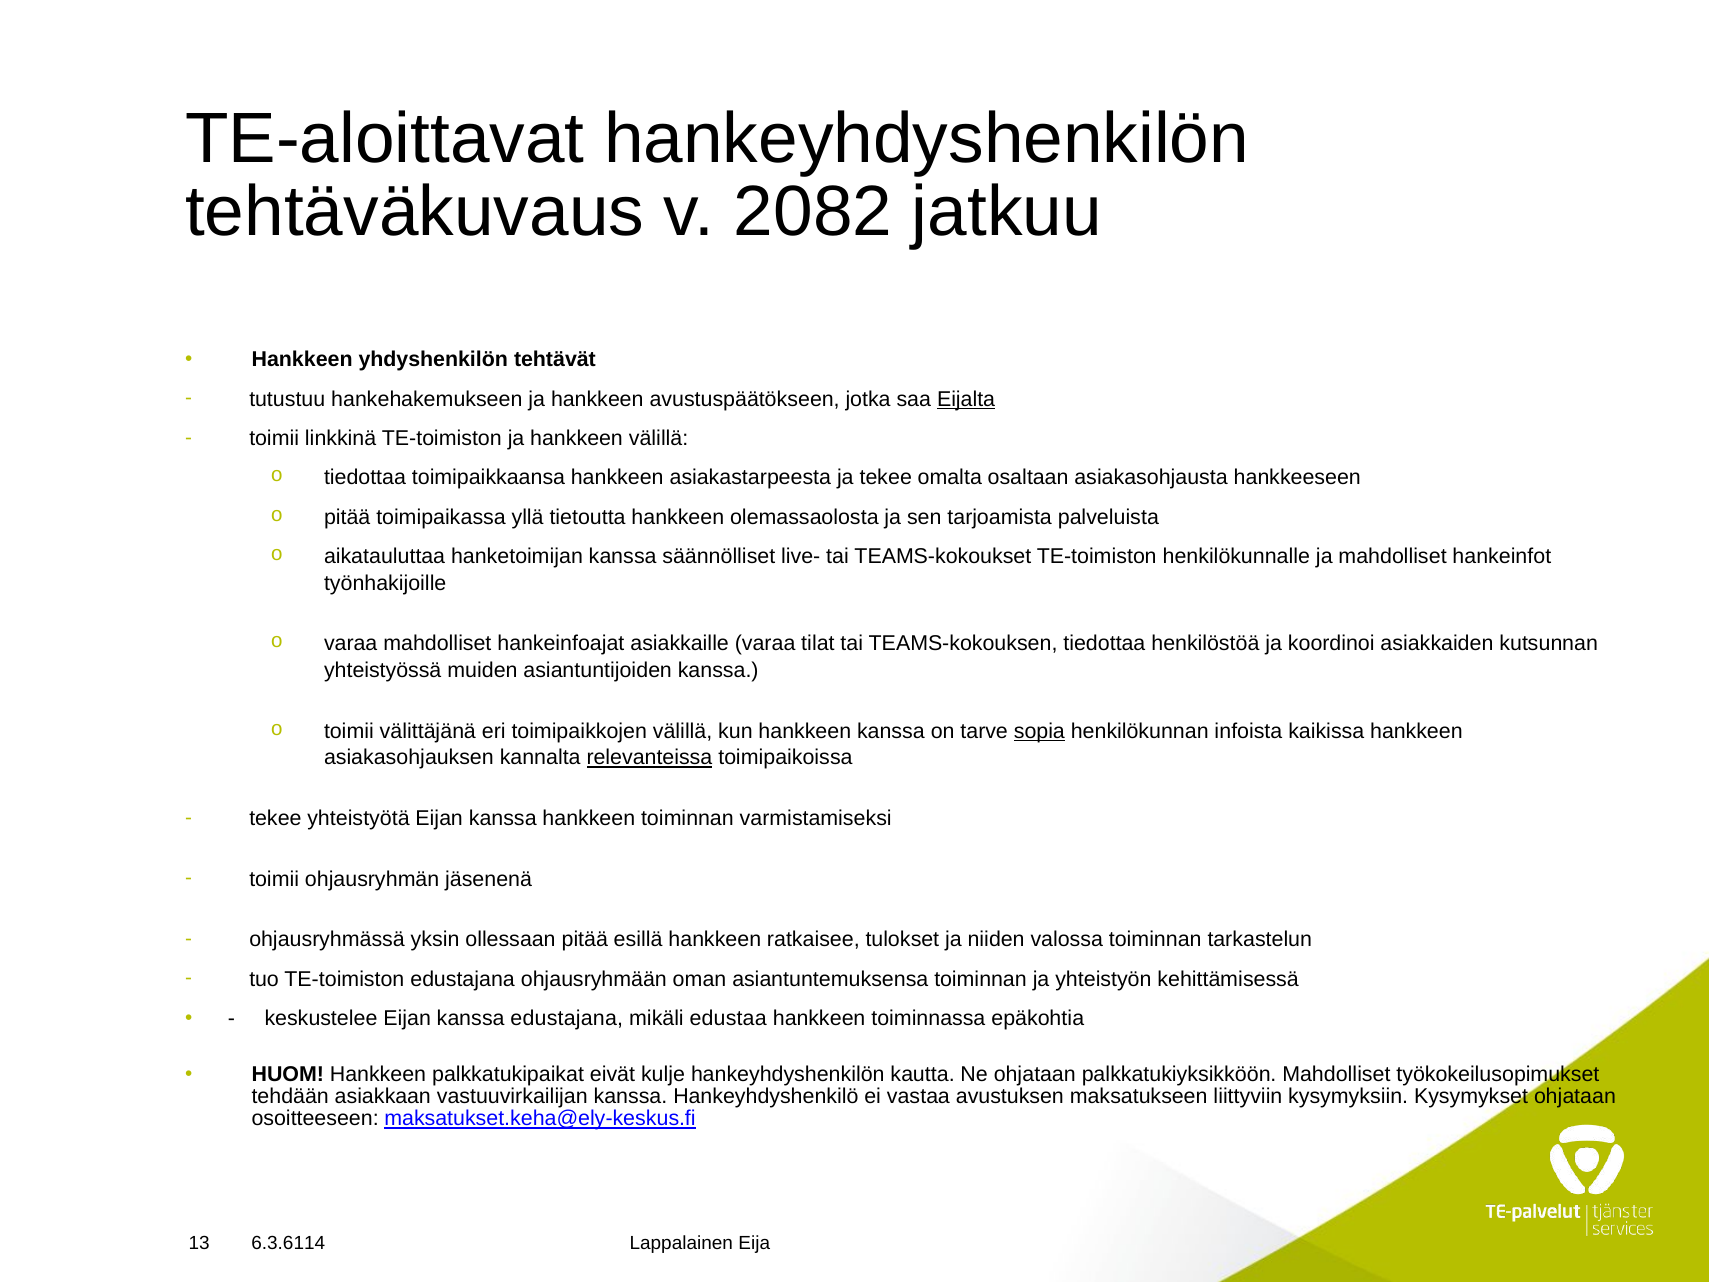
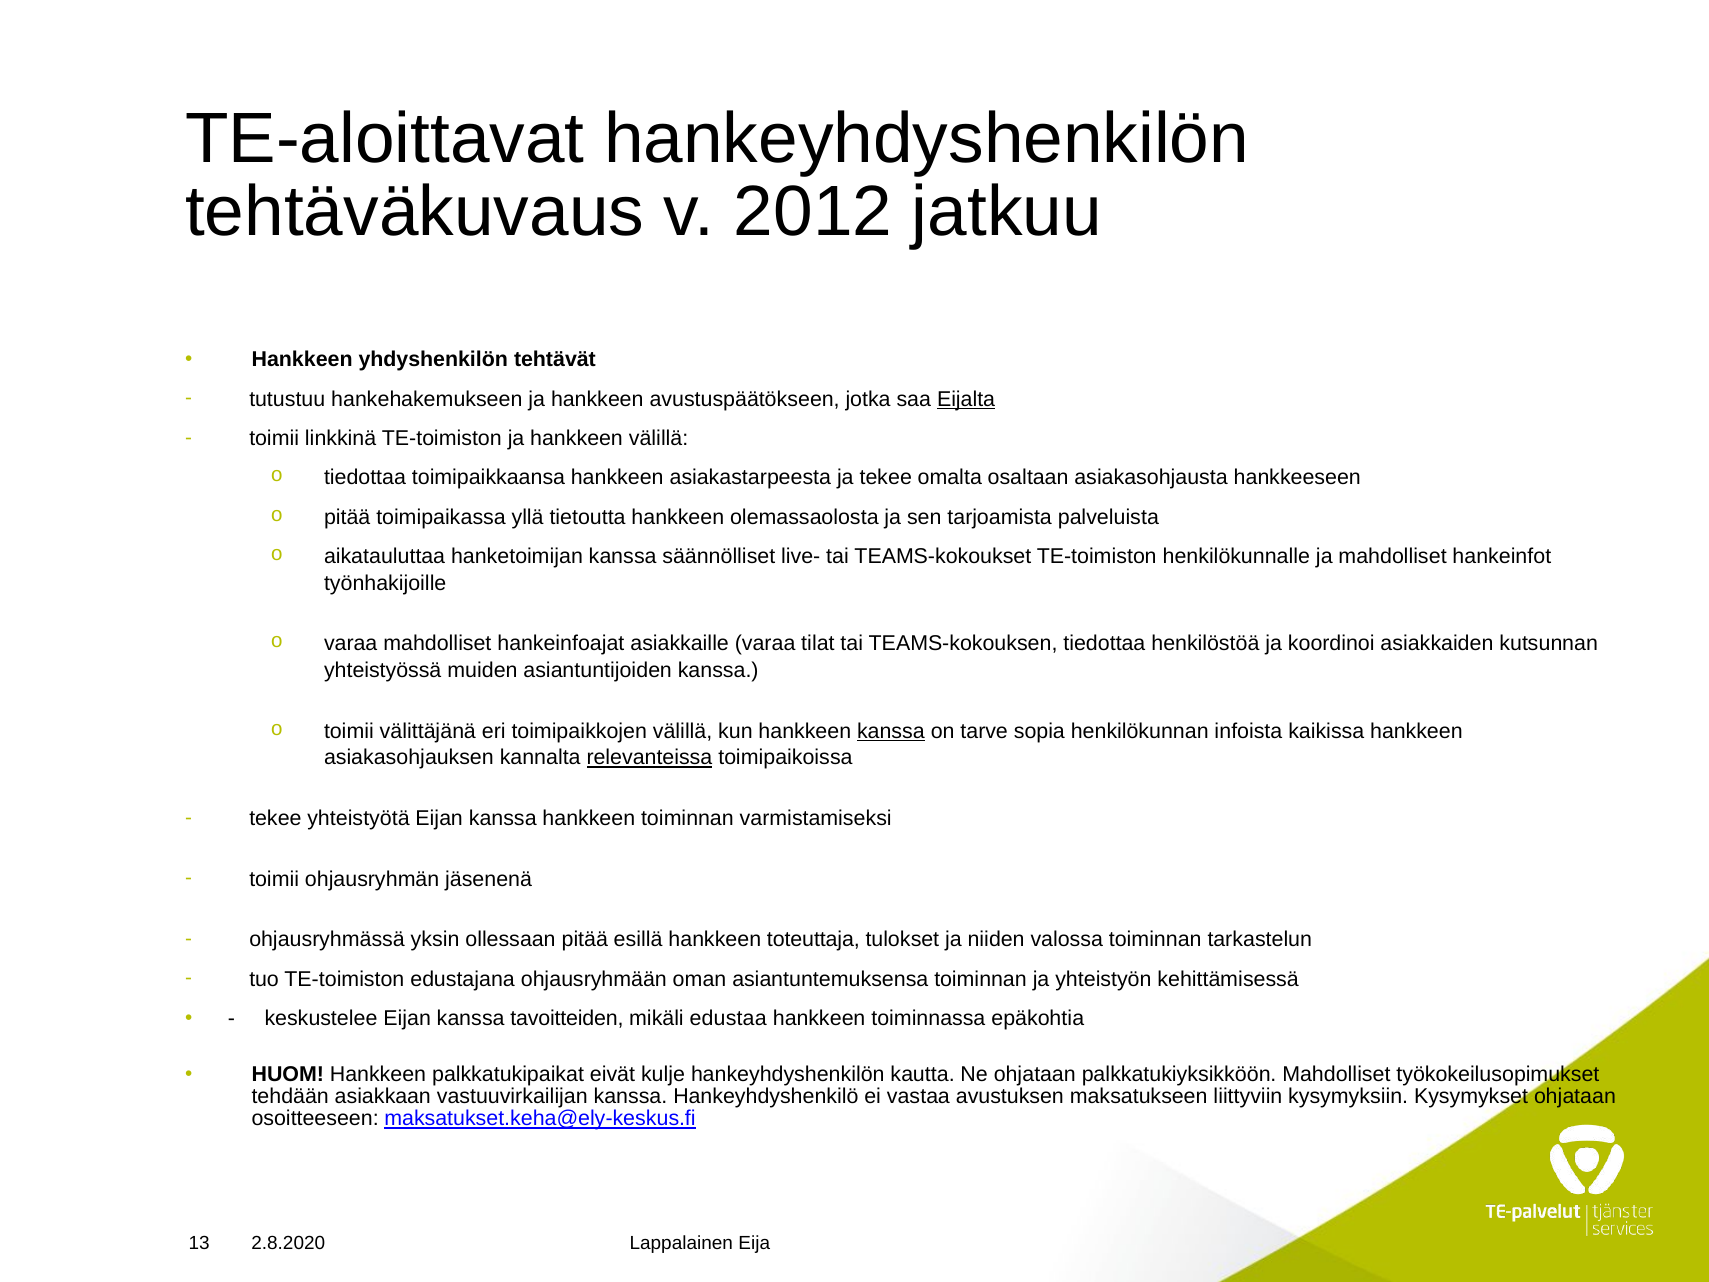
2082: 2082 -> 2012
kanssa at (891, 731) underline: none -> present
sopia underline: present -> none
ratkaisee: ratkaisee -> toteuttaja
kanssa edustajana: edustajana -> tavoitteiden
6.3.6114: 6.3.6114 -> 2.8.2020
